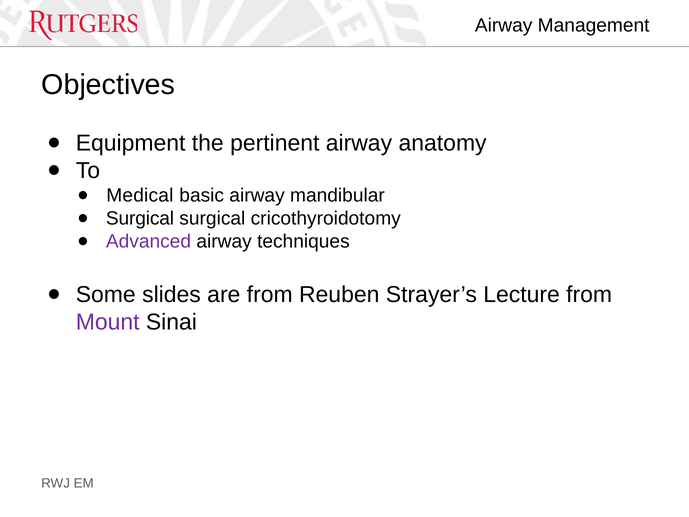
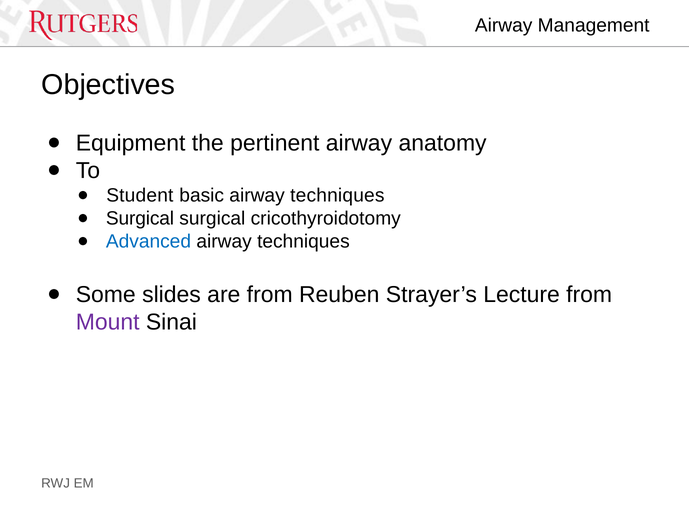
Medical: Medical -> Student
basic airway mandibular: mandibular -> techniques
Advanced colour: purple -> blue
